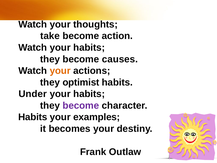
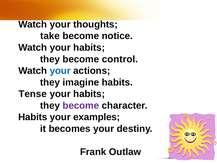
action: action -> notice
causes: causes -> control
your at (60, 71) colour: orange -> blue
optimist: optimist -> imagine
Under: Under -> Tense
